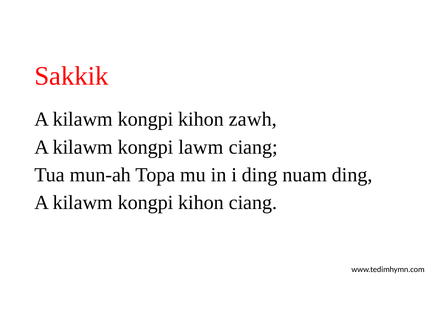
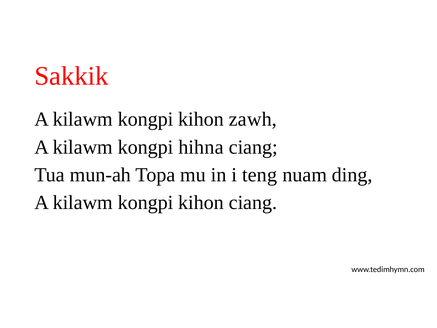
lawm: lawm -> hihna
i ding: ding -> teng
